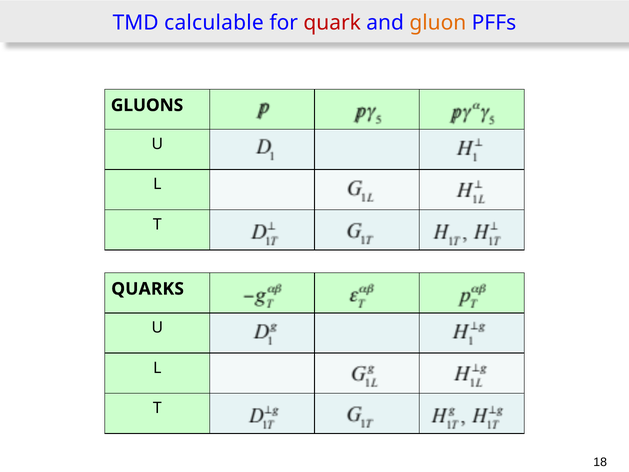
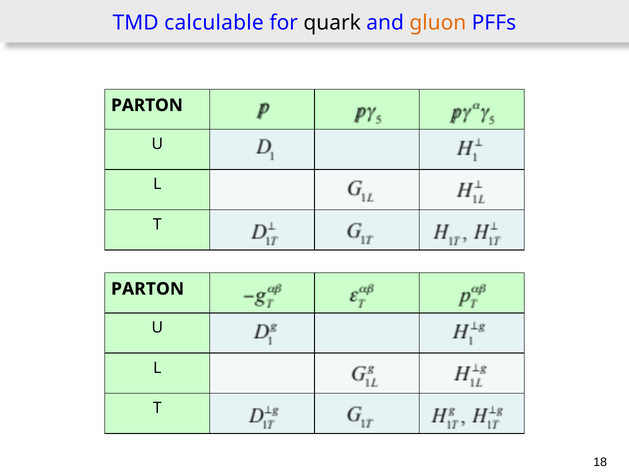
quark colour: red -> black
GLUONS at (147, 105): GLUONS -> PARTON
QUARKS at (148, 289): QUARKS -> PARTON
